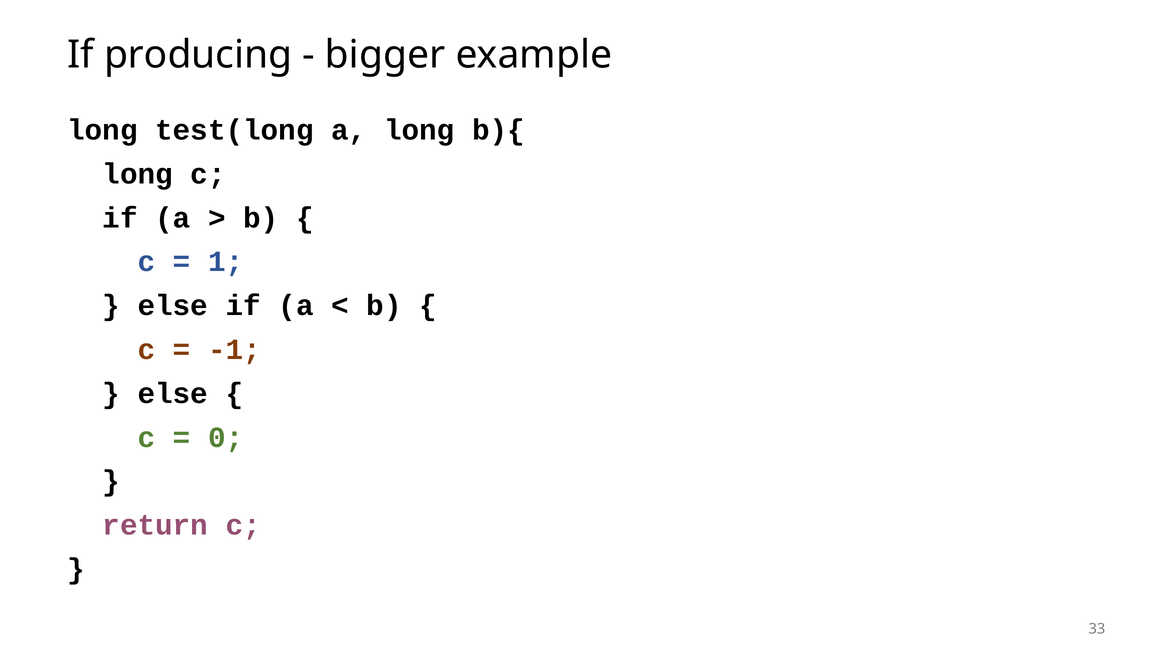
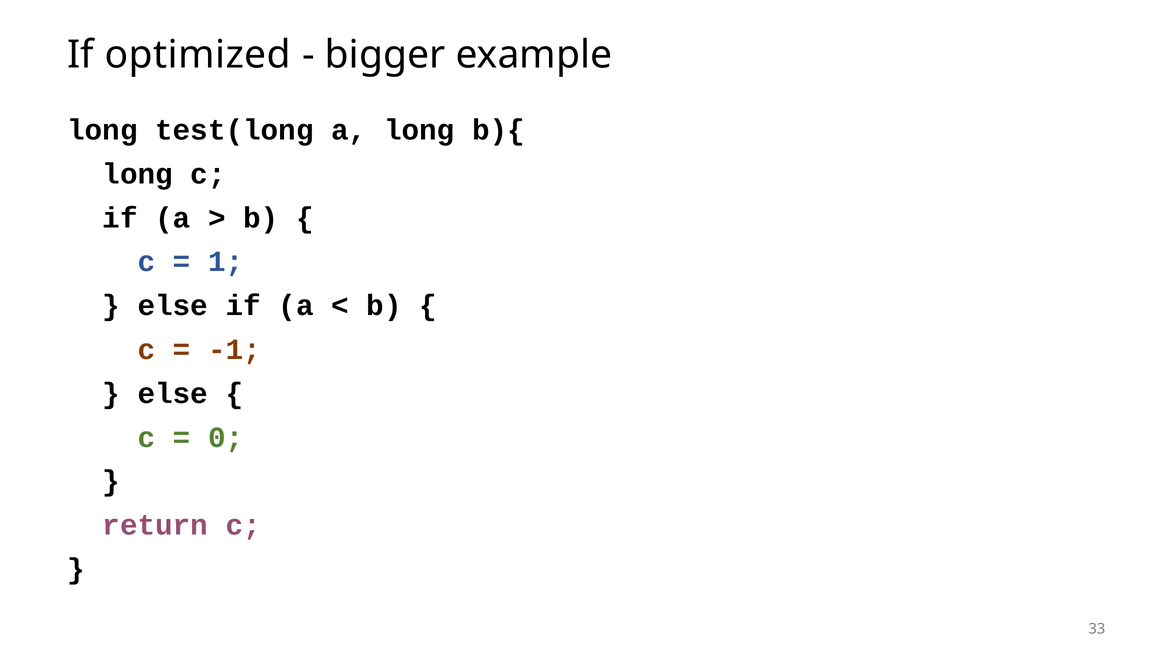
producing: producing -> optimized
